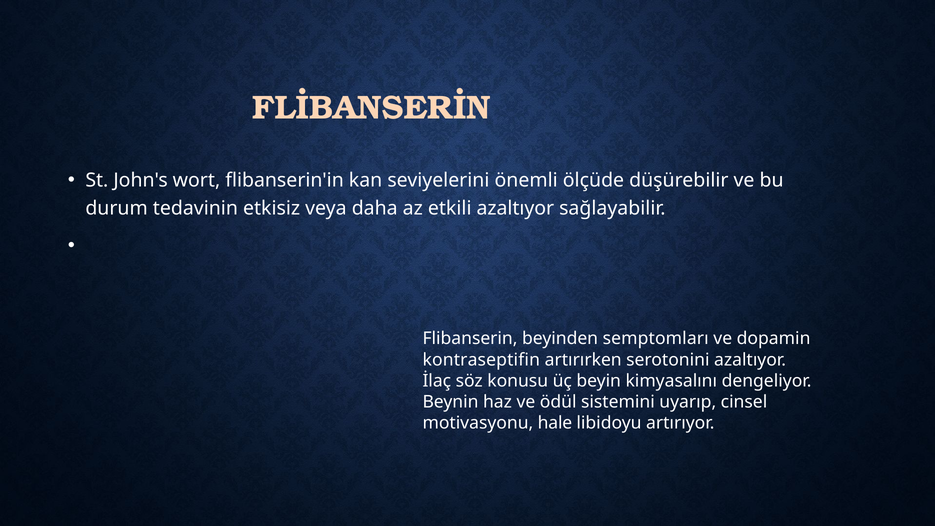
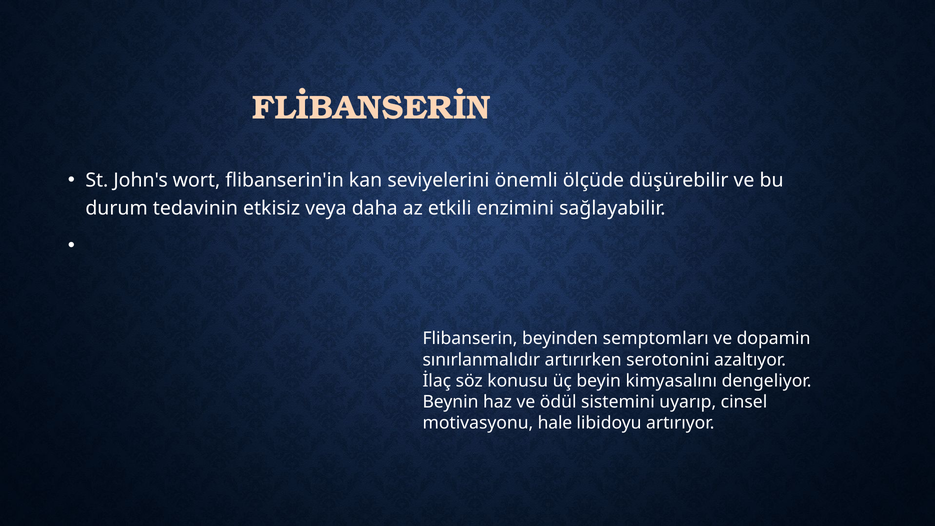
etkili azaltıyor: azaltıyor -> enzimini
kontraseptifin: kontraseptifin -> sınırlanmalıdır
